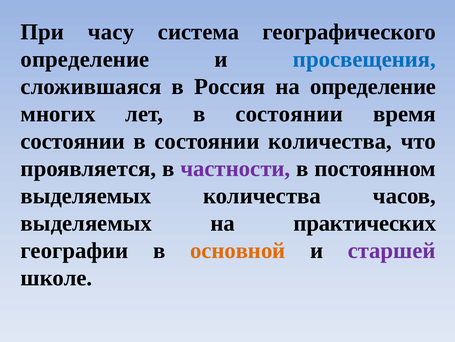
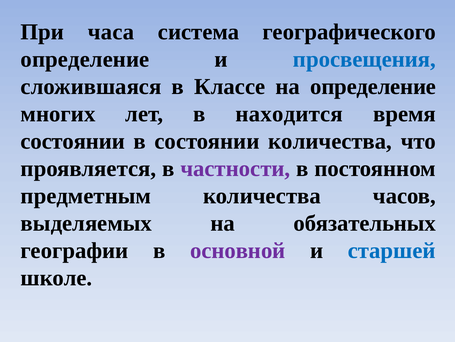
часу: часу -> часа
Россия: Россия -> Классе
лет в состоянии: состоянии -> находится
выделяемых at (86, 196): выделяемых -> предметным
практических: практических -> обязательных
основной colour: orange -> purple
старшей colour: purple -> blue
